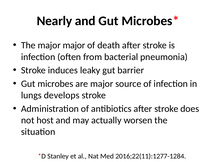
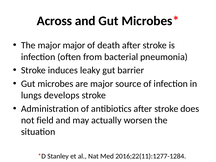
Nearly: Nearly -> Across
host: host -> field
